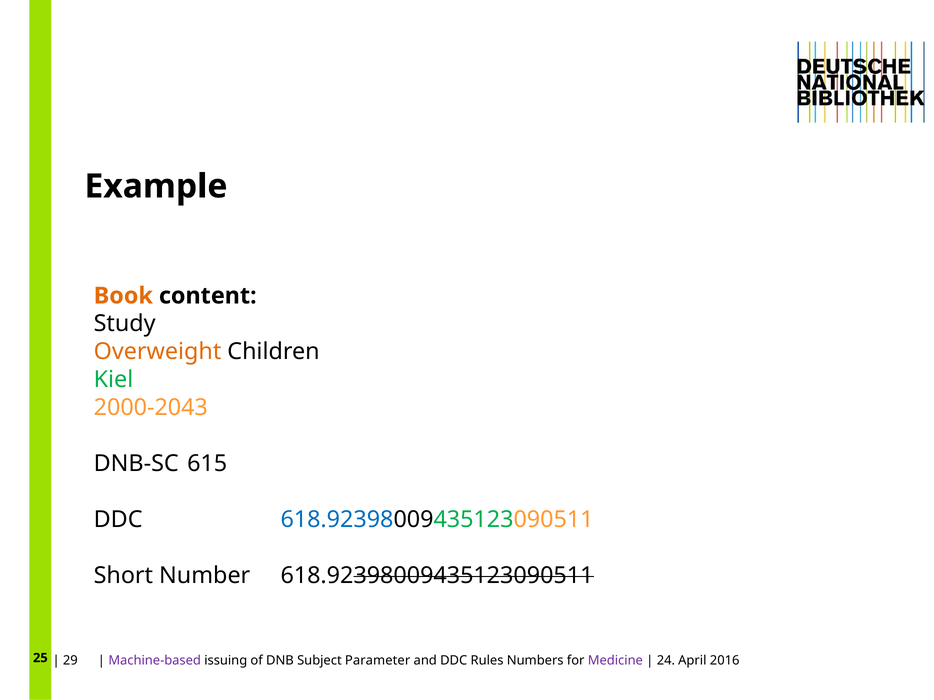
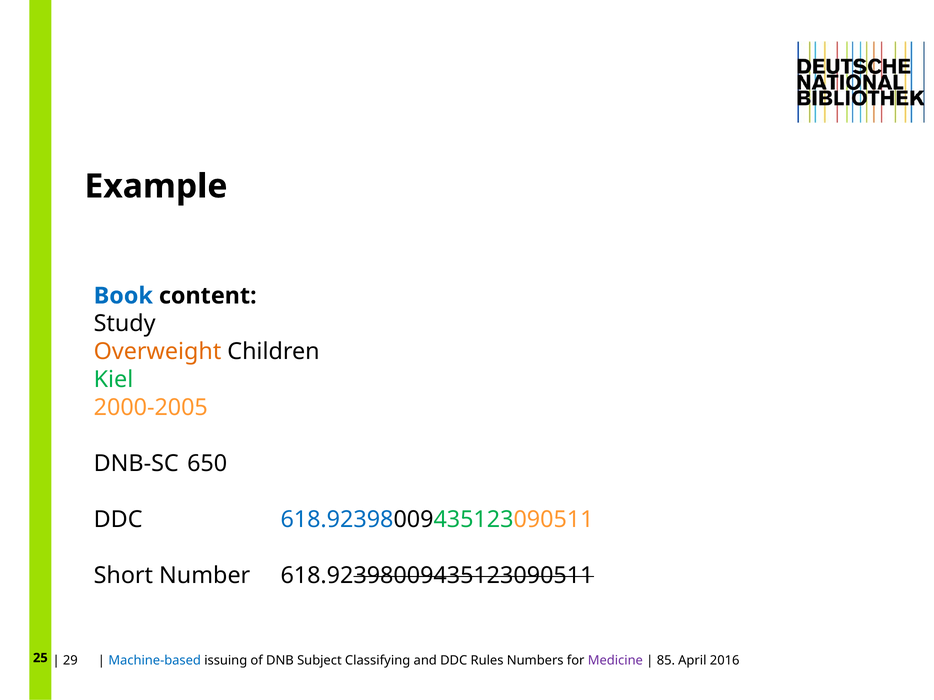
Book colour: orange -> blue
2000-2043: 2000-2043 -> 2000-2005
615: 615 -> 650
Machine-based colour: purple -> blue
Parameter: Parameter -> Classifying
24: 24 -> 85
